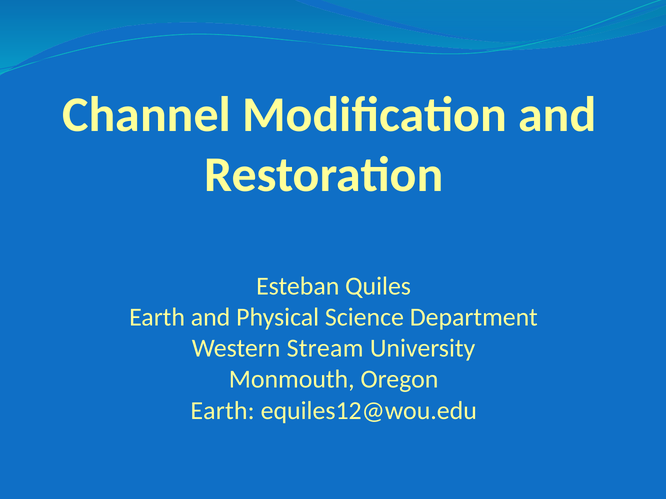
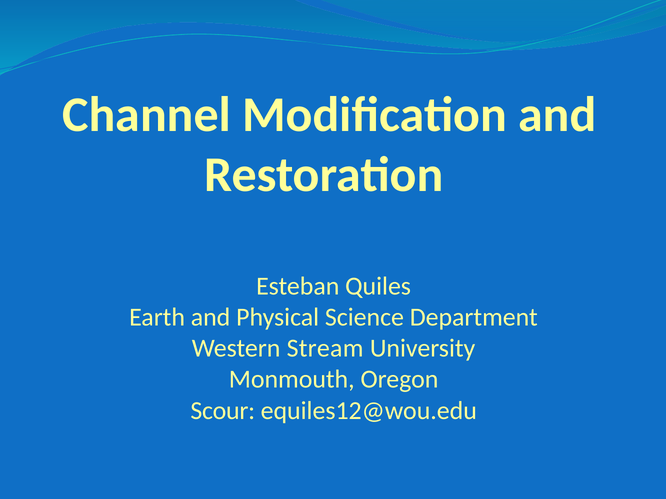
Earth at (223, 411): Earth -> Scour
